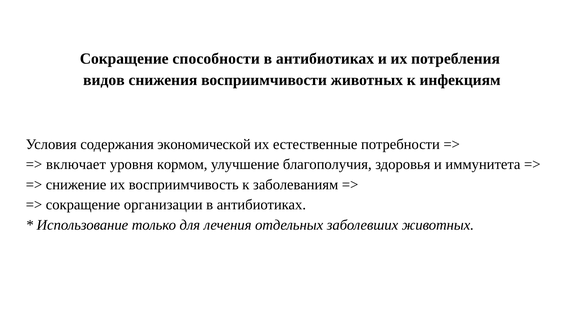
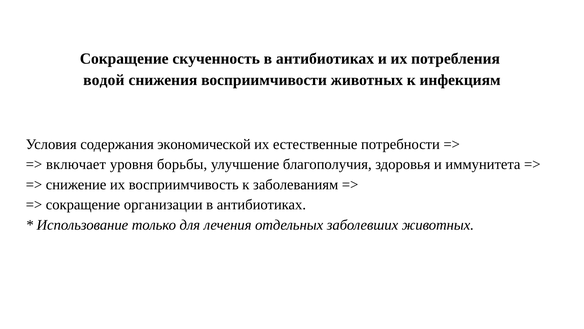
способности: способности -> скученность
видов: видов -> водой
кормом: кормом -> борьбы
